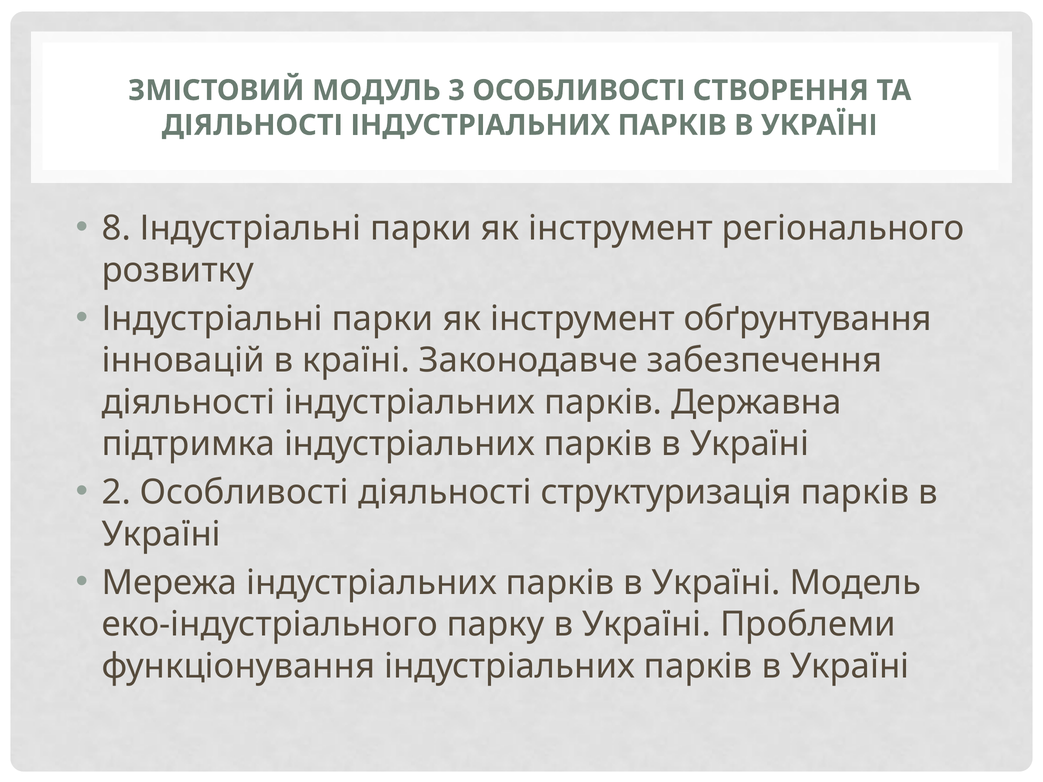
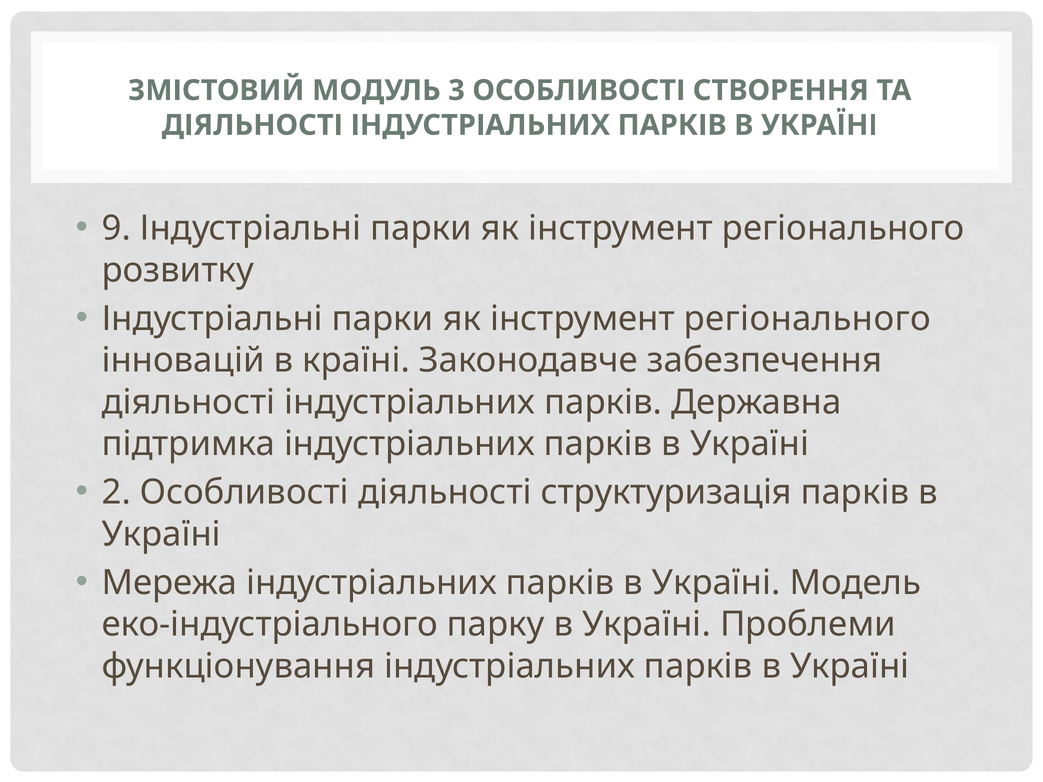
8: 8 -> 9
обґрунтування at (808, 319): обґрунтування -> регіонального
